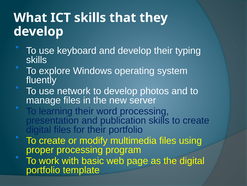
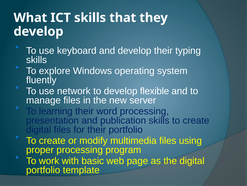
photos: photos -> flexible
